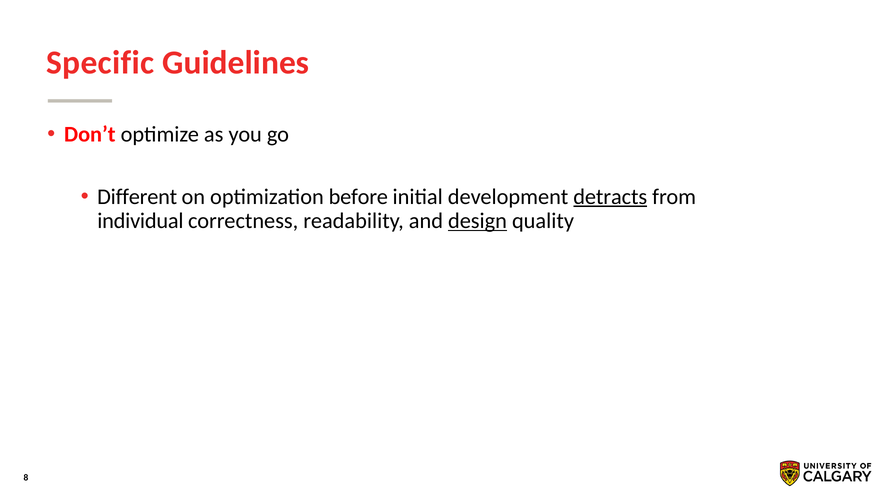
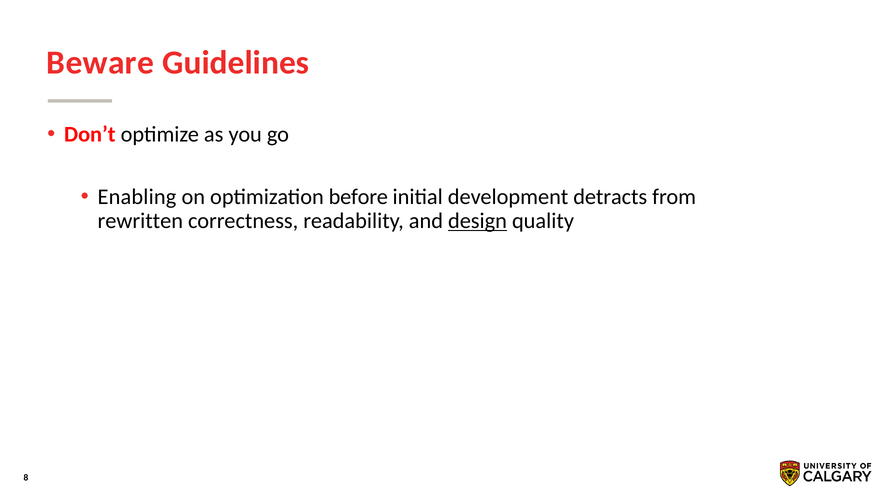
Specific: Specific -> Beware
Different: Different -> Enabling
detracts underline: present -> none
individual: individual -> rewritten
